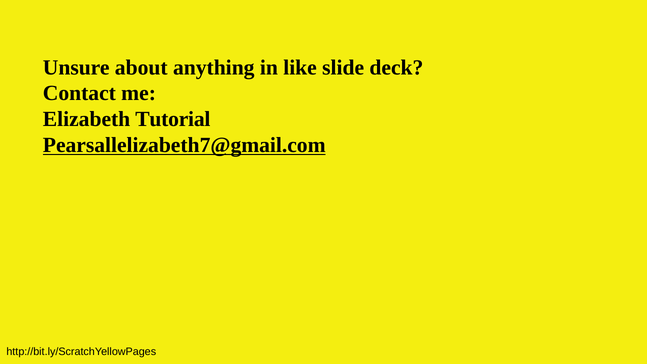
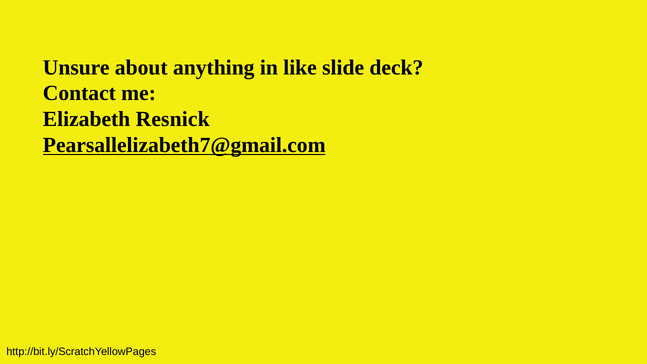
Tutorial: Tutorial -> Resnick
